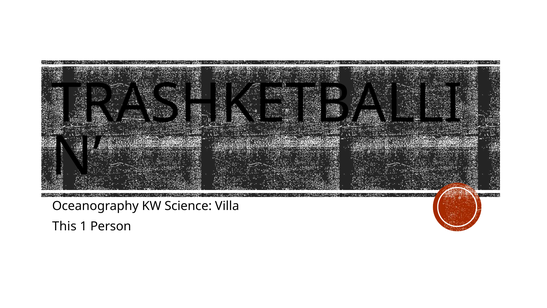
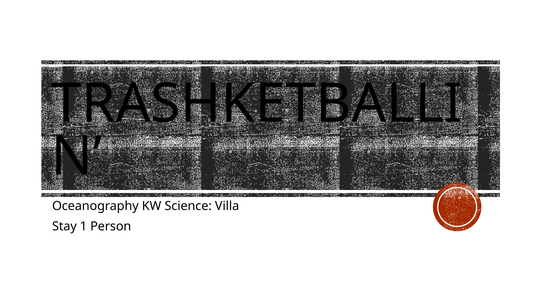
This: This -> Stay
